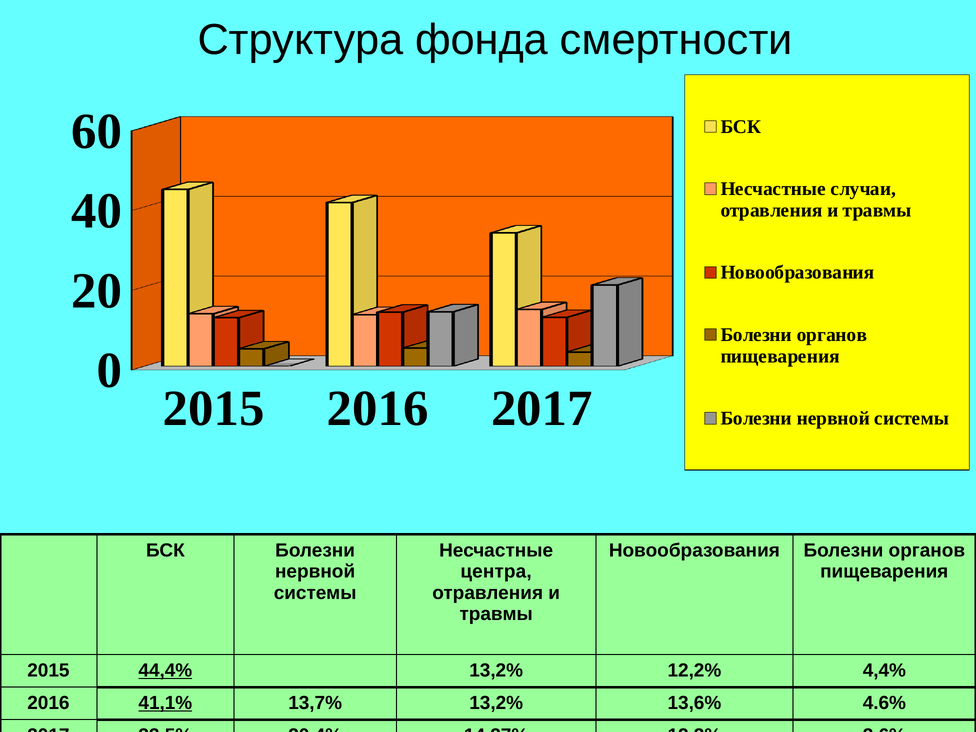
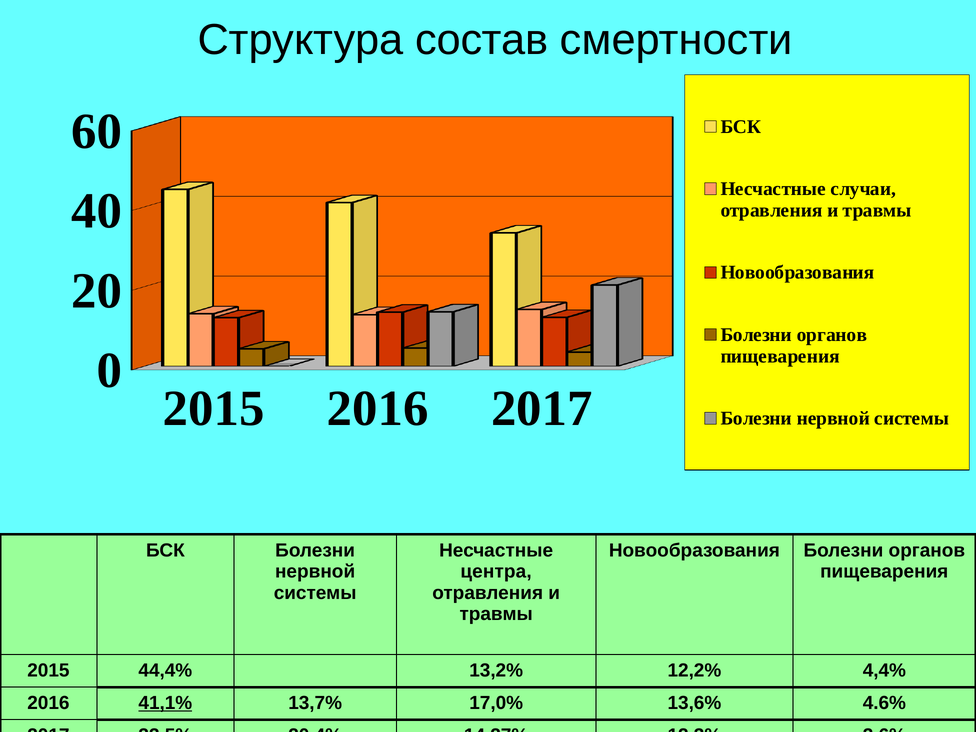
фонда: фонда -> состав
44,4% underline: present -> none
13,7% 13,2%: 13,2% -> 17,0%
